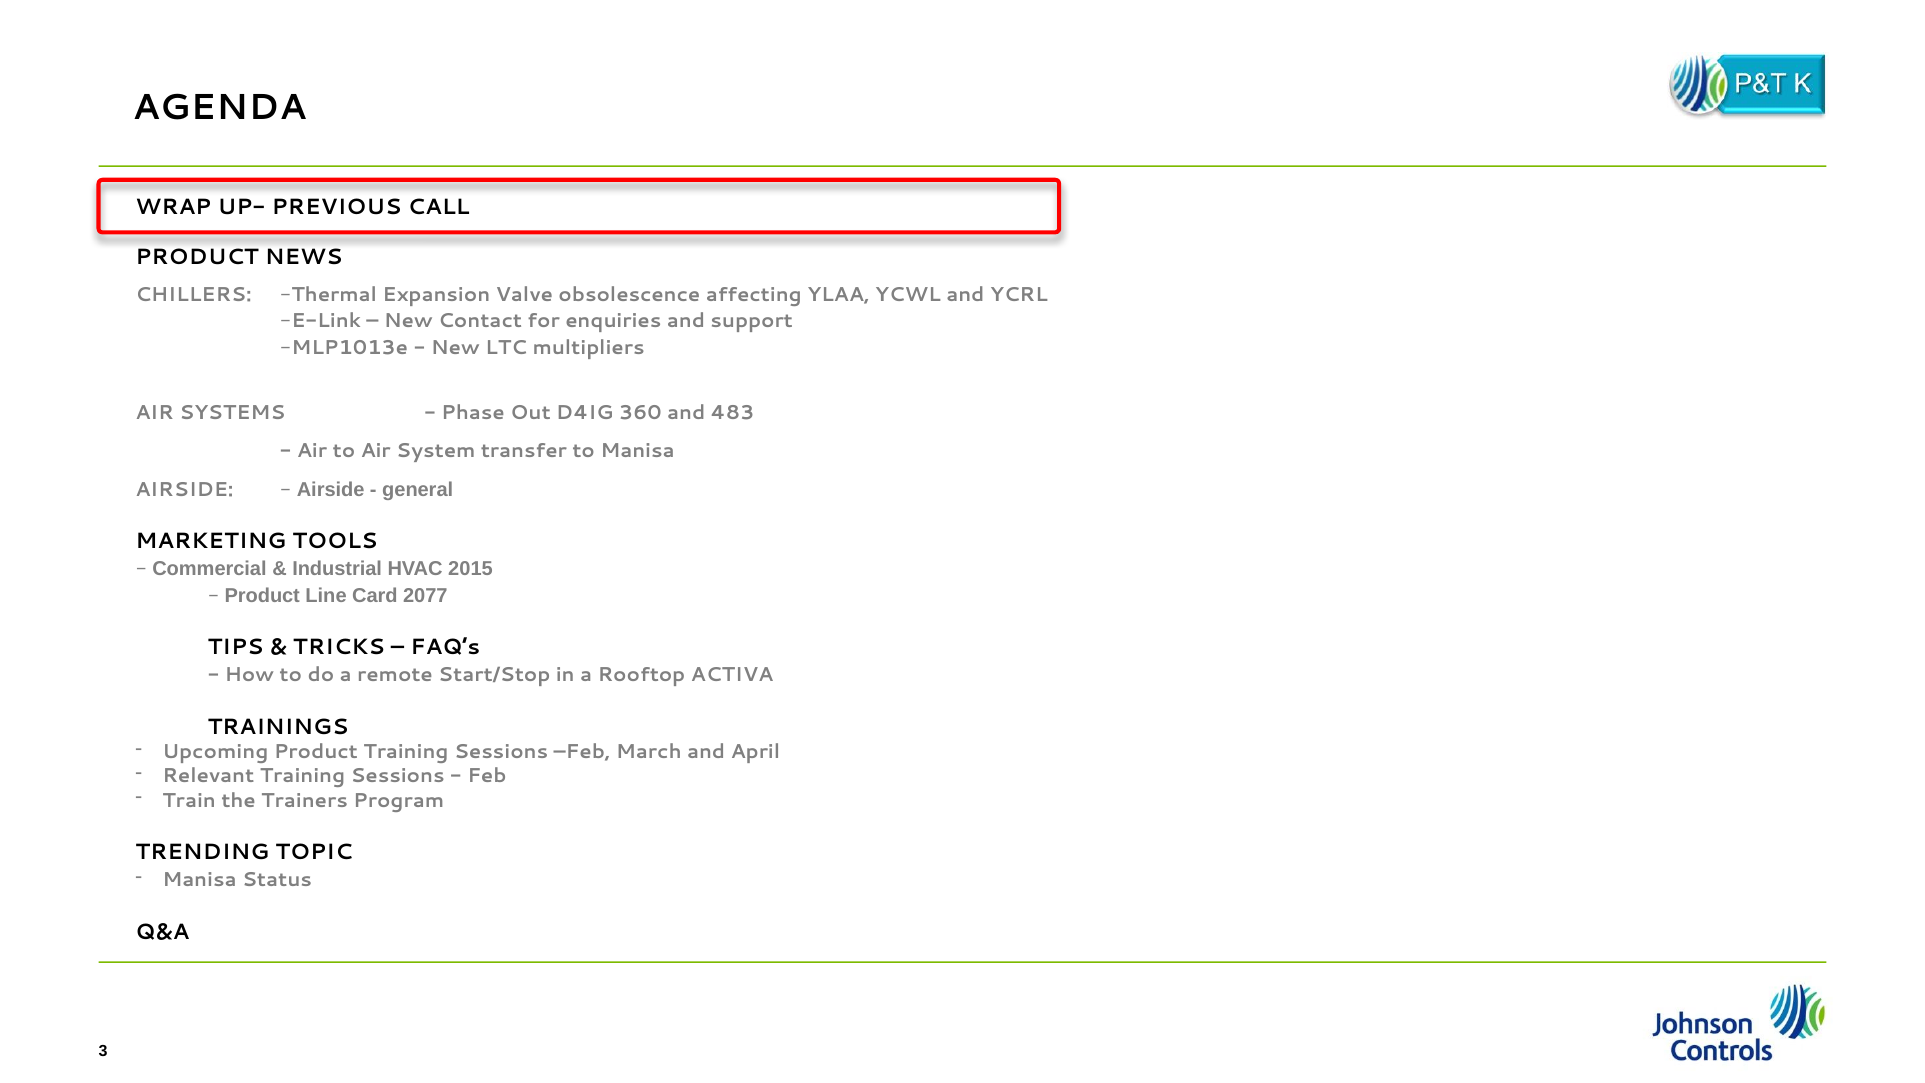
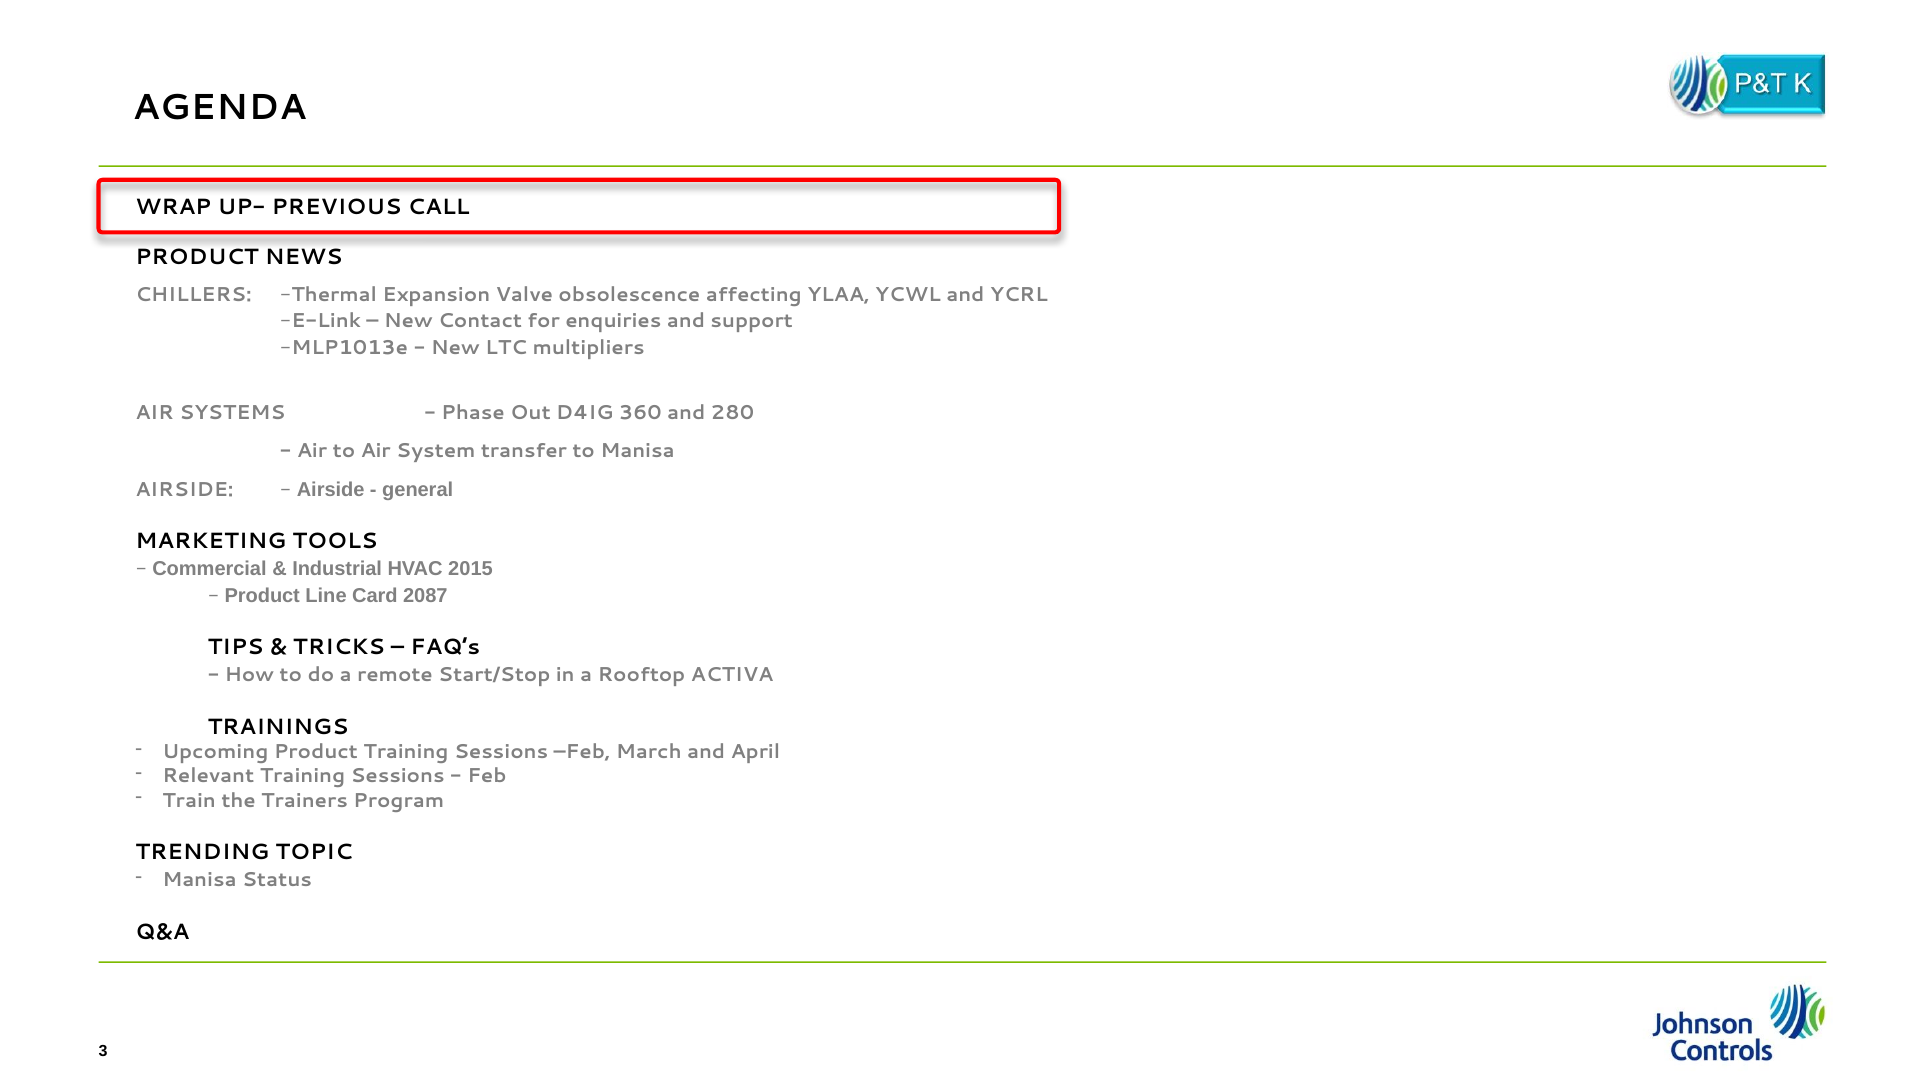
483: 483 -> 280
2077: 2077 -> 2087
